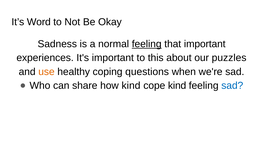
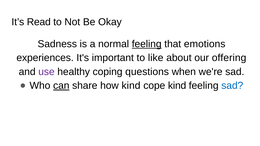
Word: Word -> Read
that important: important -> emotions
this: this -> like
puzzles: puzzles -> offering
use colour: orange -> purple
can underline: none -> present
